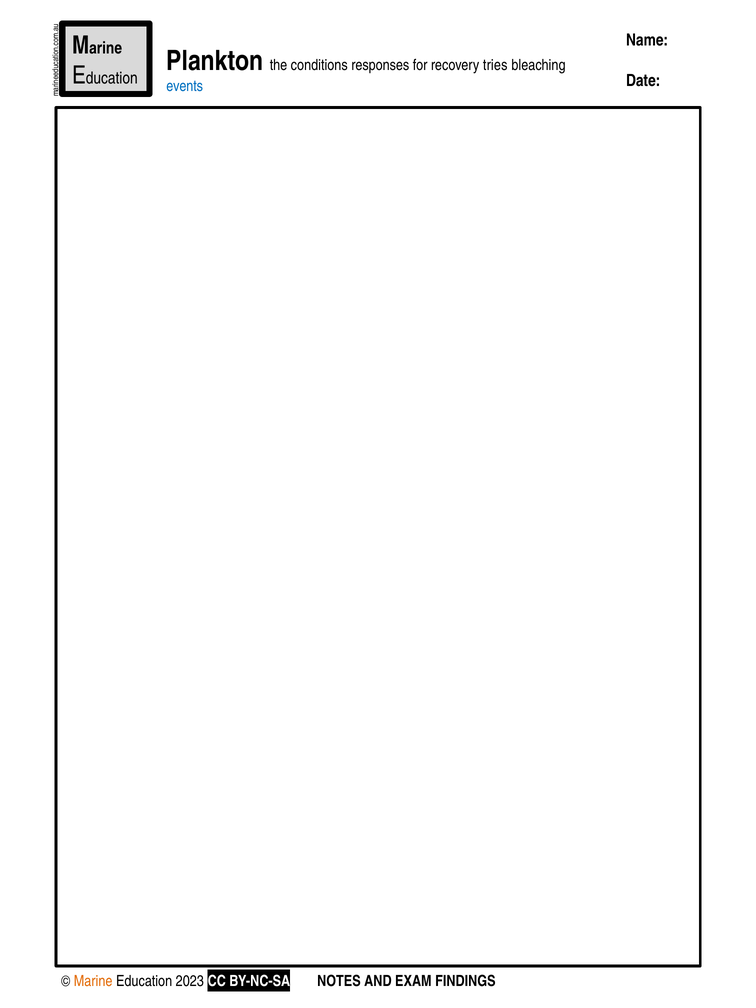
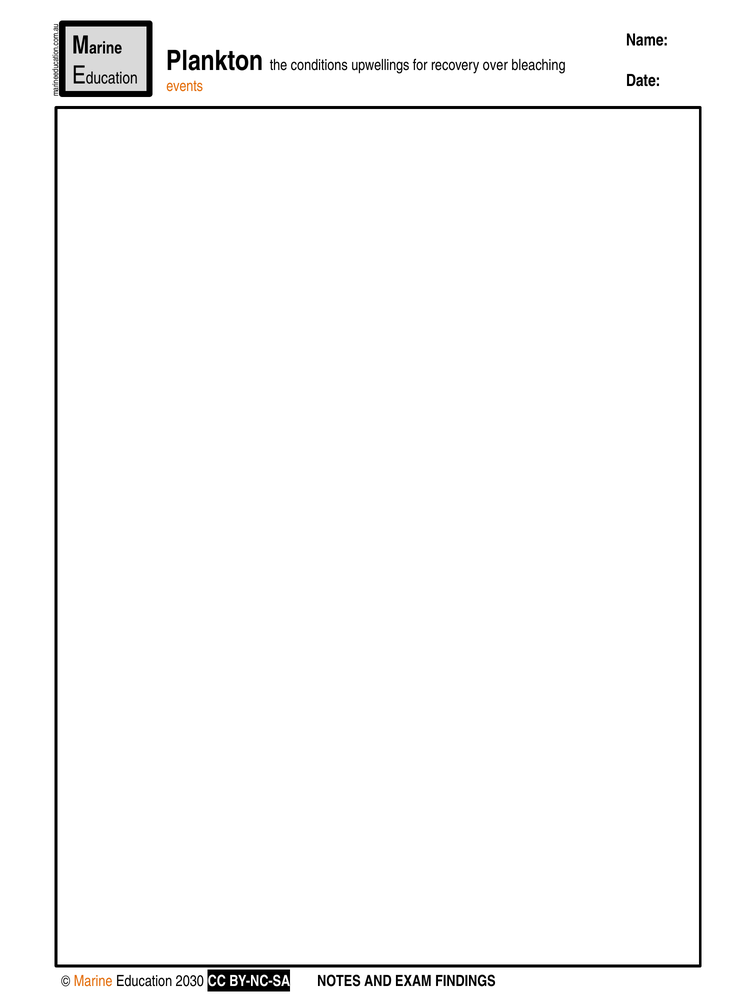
responses: responses -> upwellings
tries: tries -> over
events colour: blue -> orange
2023: 2023 -> 2030
